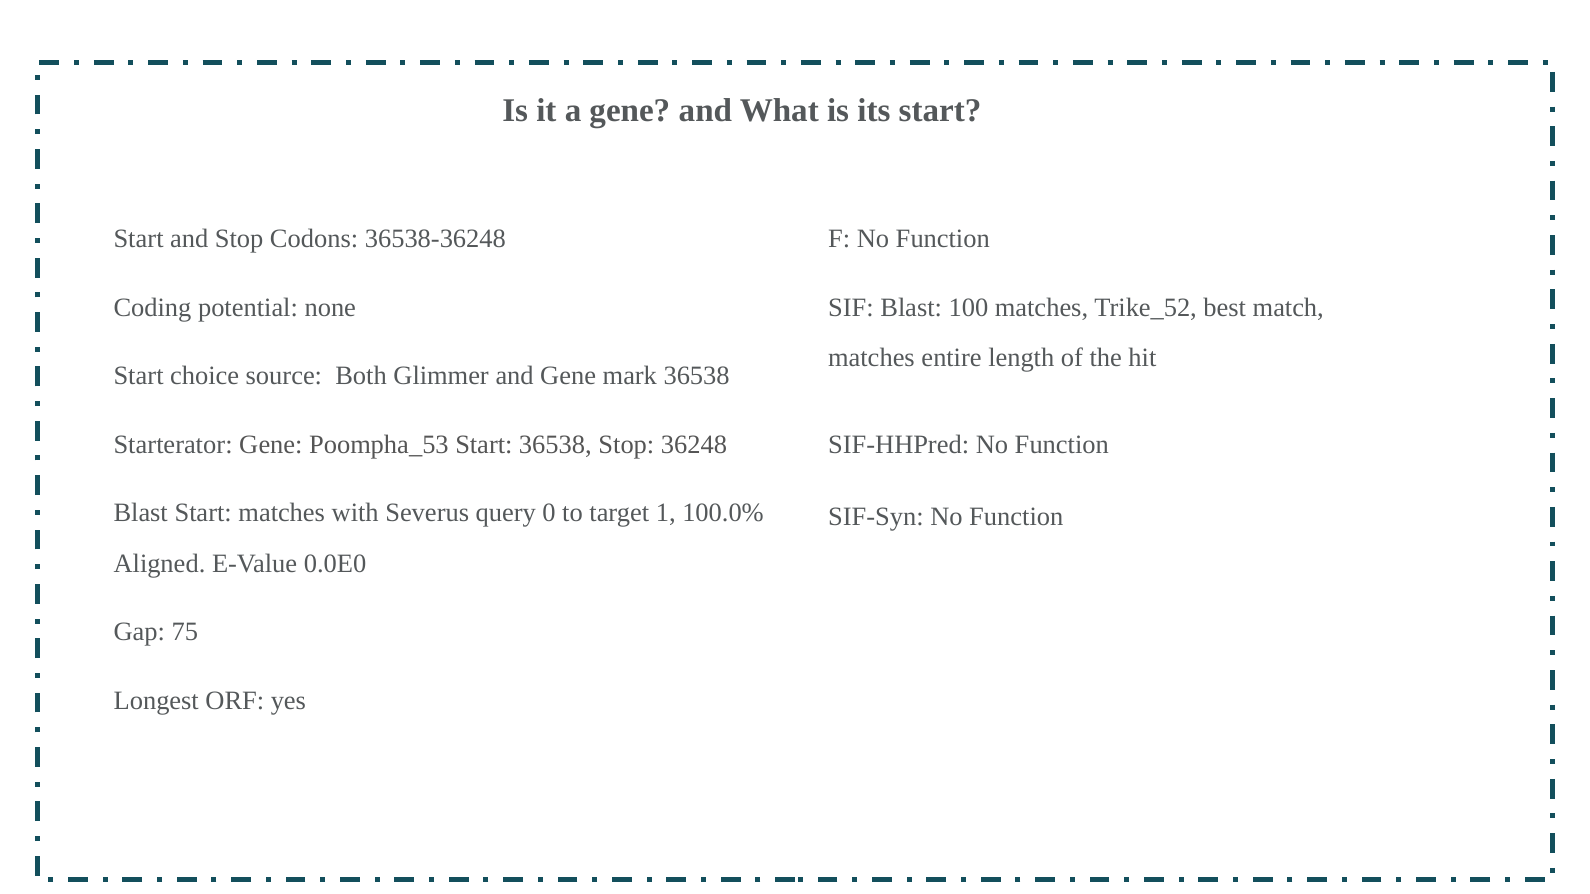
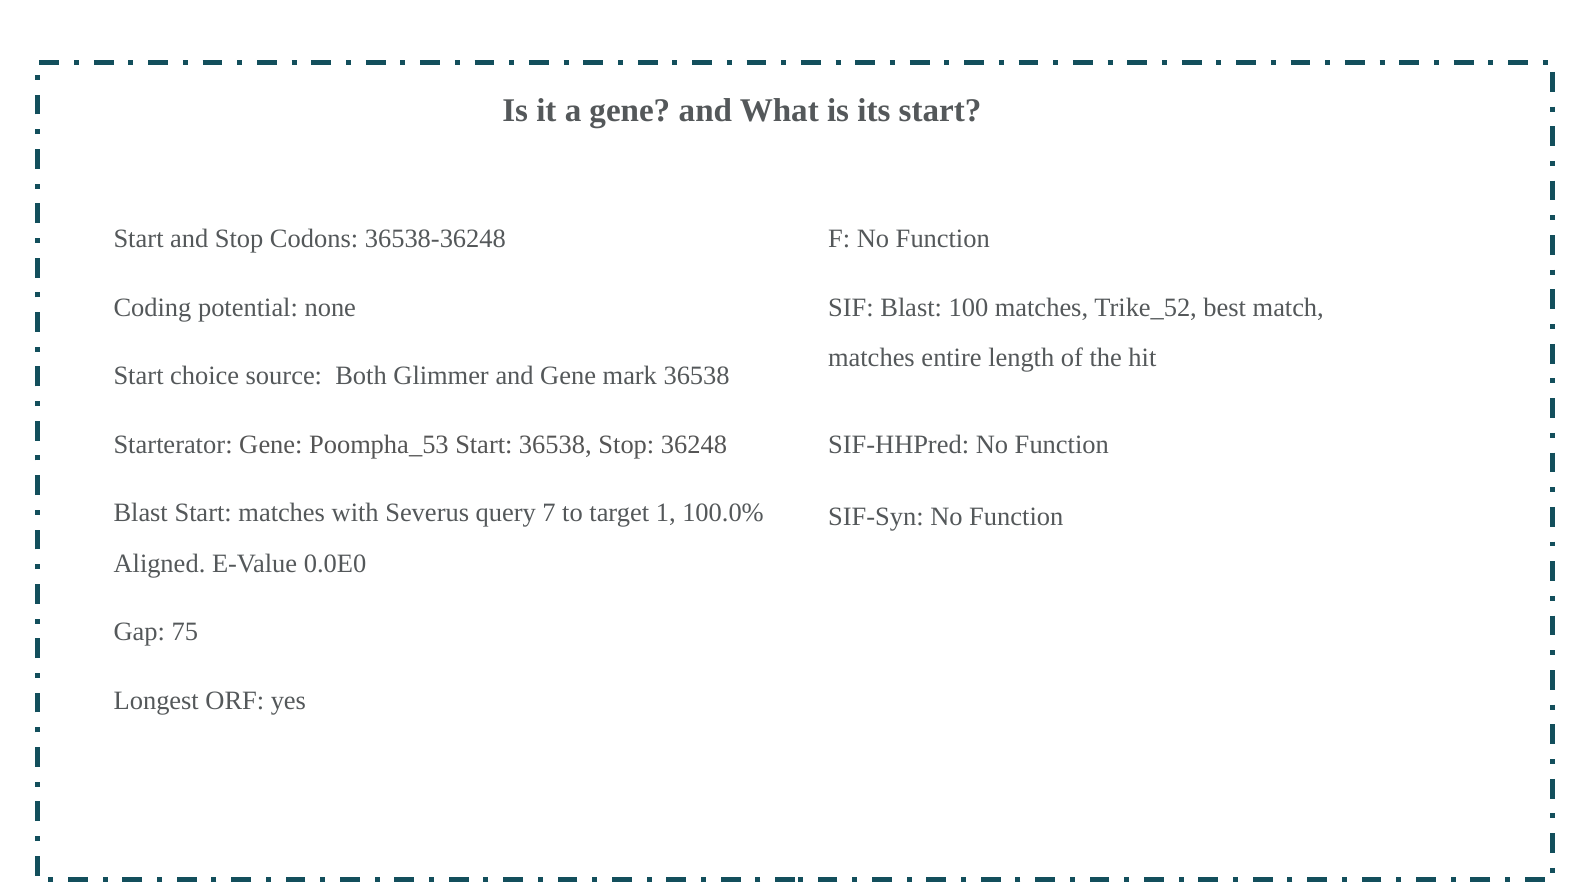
0: 0 -> 7
